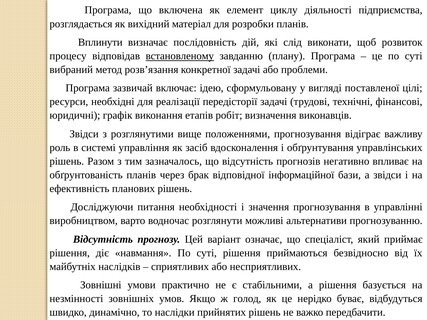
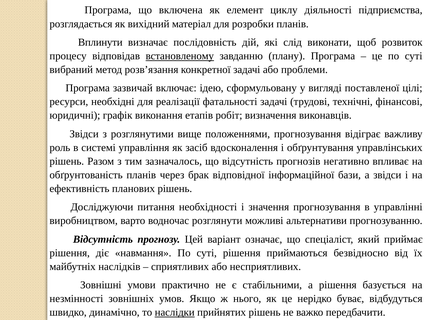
передісторії: передісторії -> фатальності
голод: голод -> нього
наслідки underline: none -> present
